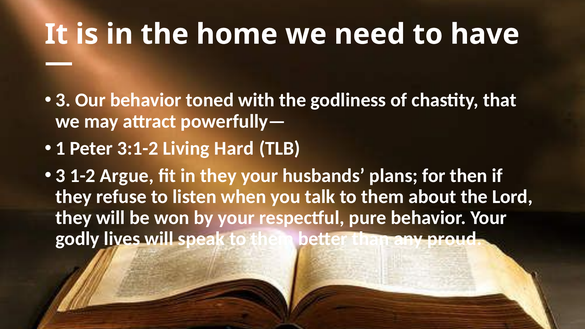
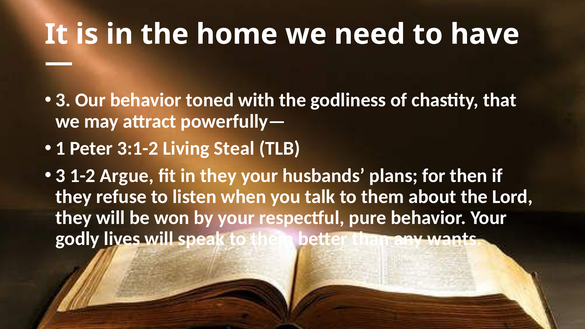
Hard: Hard -> Steal
proud: proud -> wants
